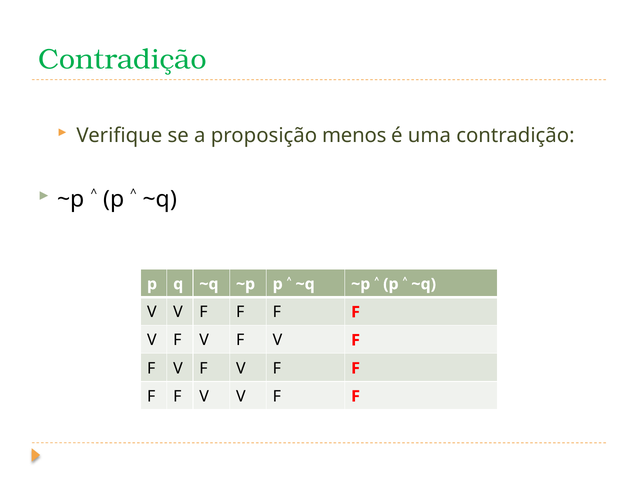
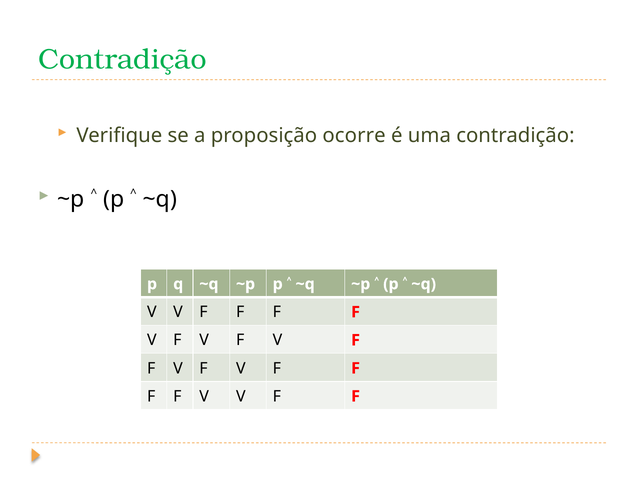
menos: menos -> ocorre
